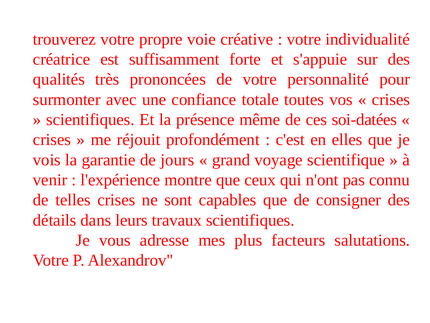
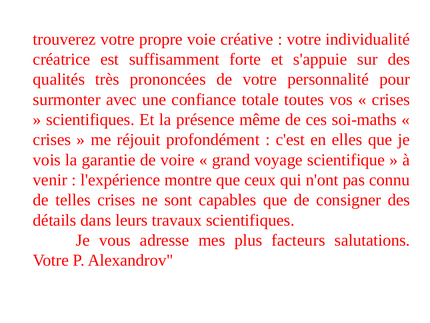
soi-datées: soi-datées -> soi-maths
jours: jours -> voire
